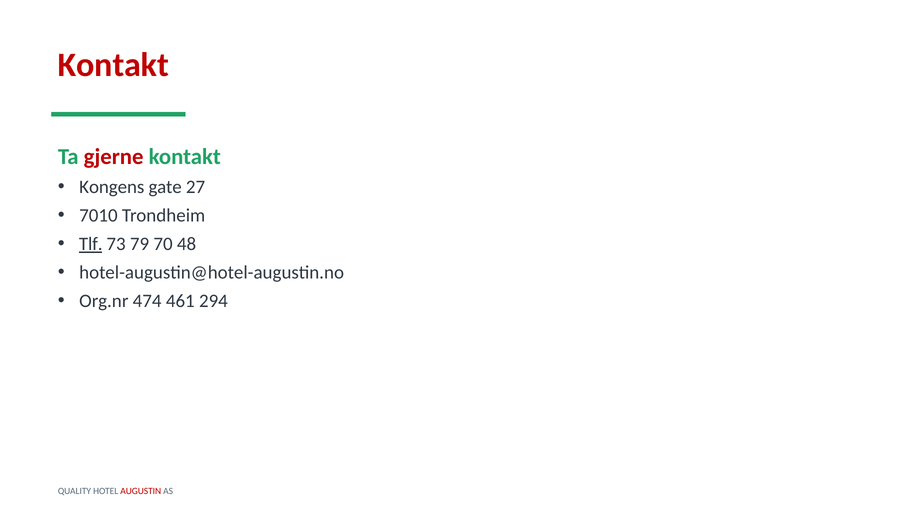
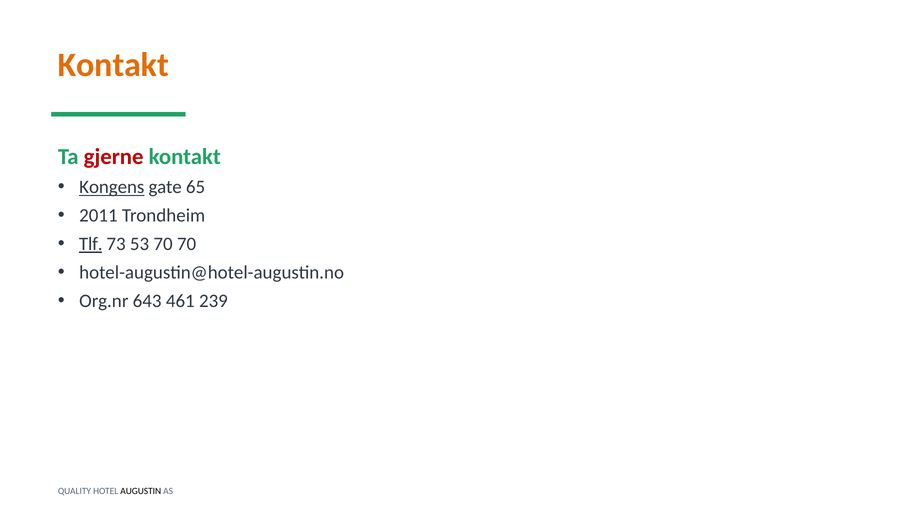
Kontakt at (113, 65) colour: red -> orange
Kongens underline: none -> present
27: 27 -> 65
7010: 7010 -> 2011
79: 79 -> 53
70 48: 48 -> 70
474: 474 -> 643
294: 294 -> 239
AUGUSTIN colour: red -> black
